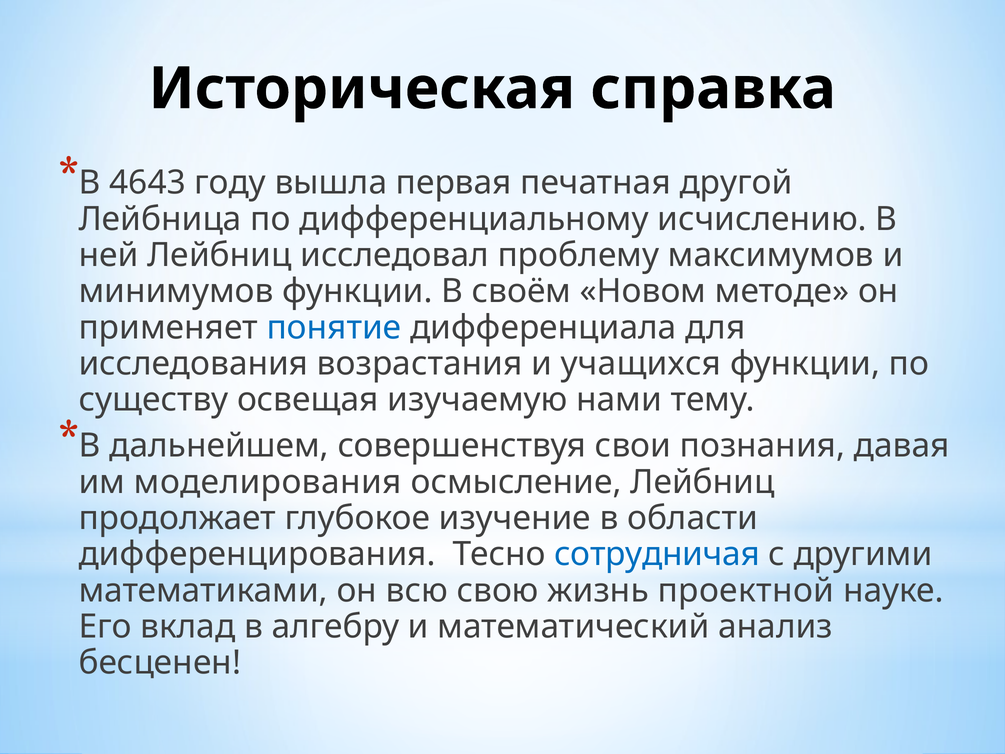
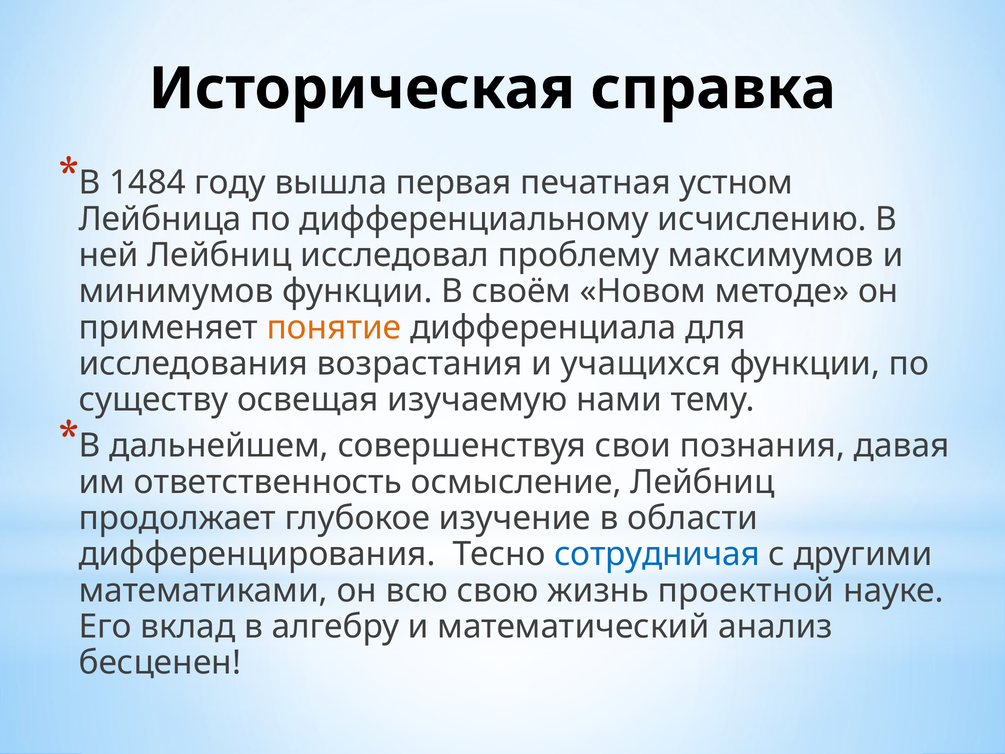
4643: 4643 -> 1484
другой: другой -> устном
понятие colour: blue -> orange
моделирования: моделирования -> ответственность
